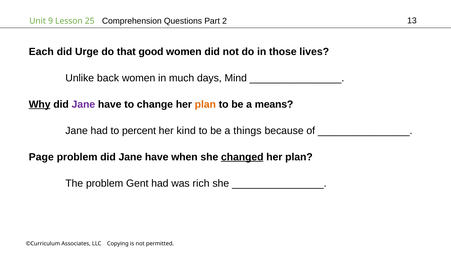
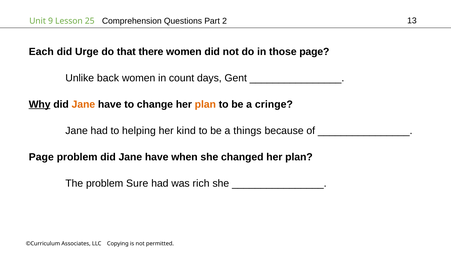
good: good -> there
those lives: lives -> page
much: much -> count
Mind: Mind -> Gent
Jane at (83, 104) colour: purple -> orange
means: means -> cringe
percent: percent -> helping
changed underline: present -> none
Gent: Gent -> Sure
